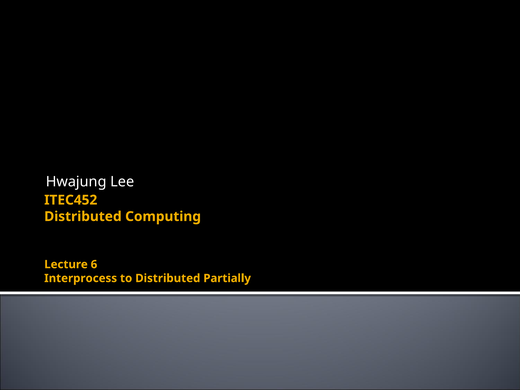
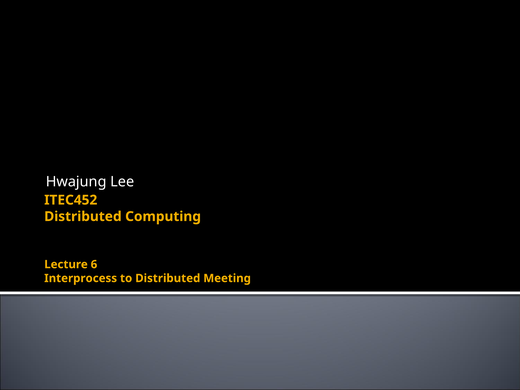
Partially: Partially -> Meeting
